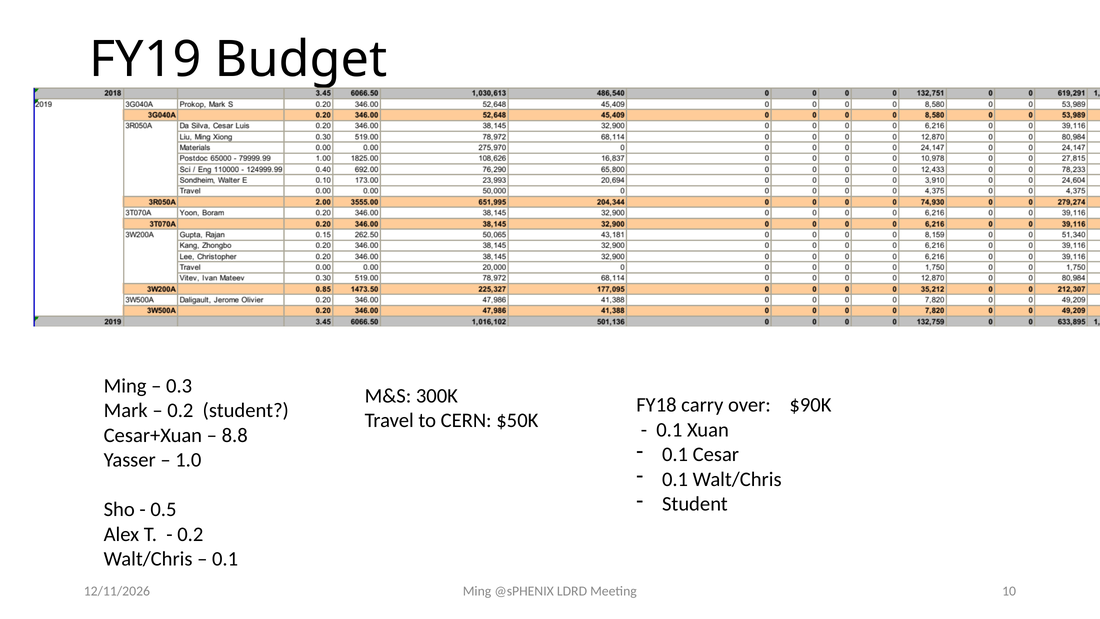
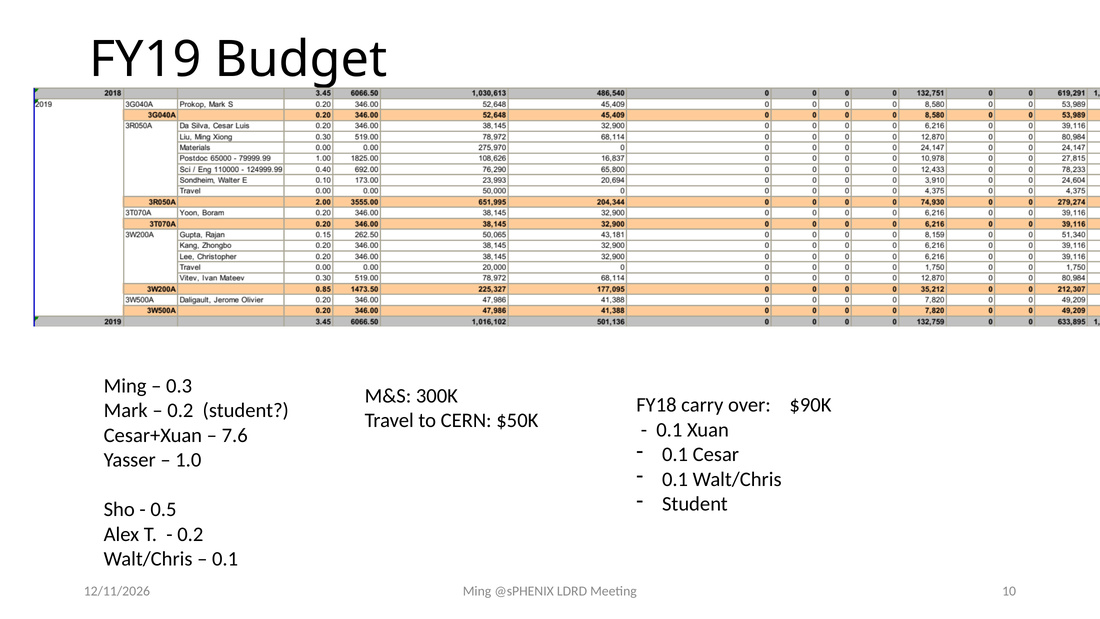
8.8: 8.8 -> 7.6
